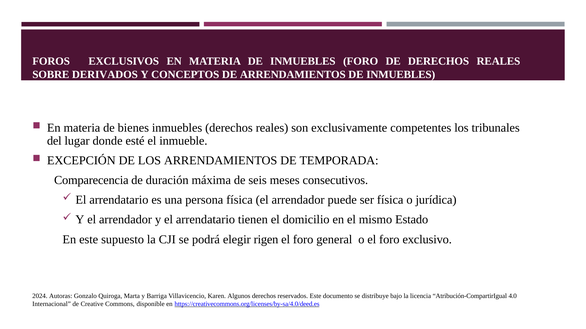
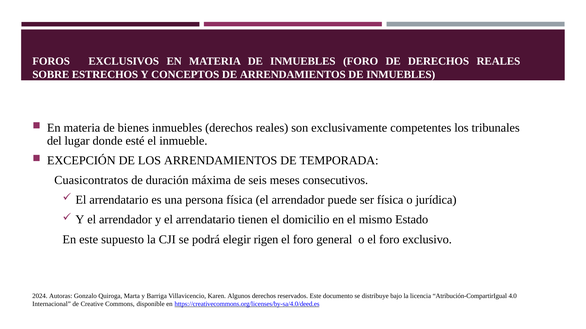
DERIVADOS: DERIVADOS -> ESTRECHOS
Comparecencia: Comparecencia -> Cuasicontratos
